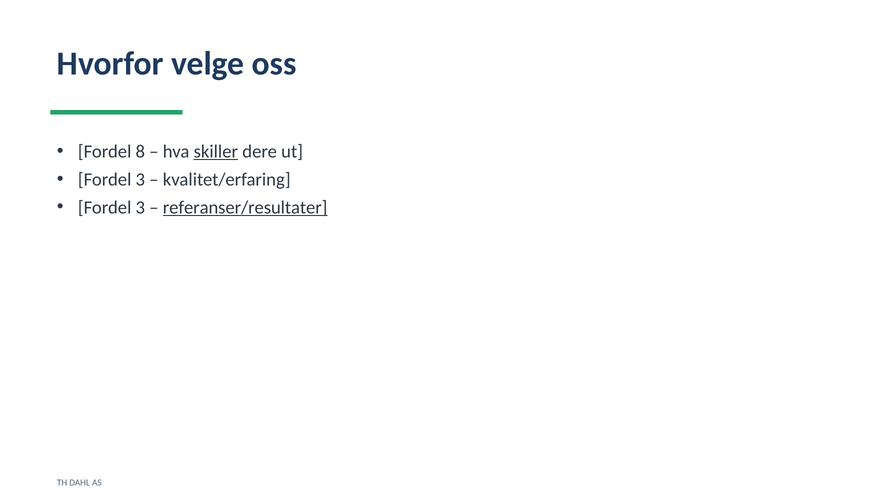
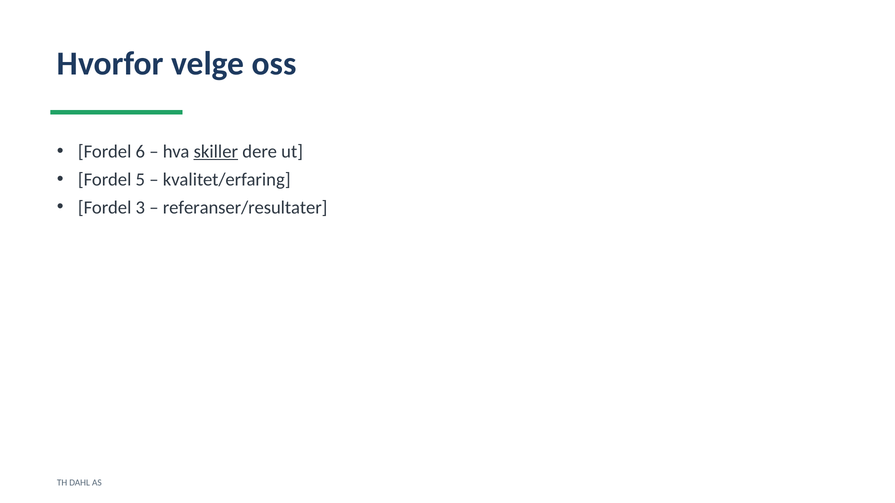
8: 8 -> 6
3 at (140, 180): 3 -> 5
referanser/resultater underline: present -> none
